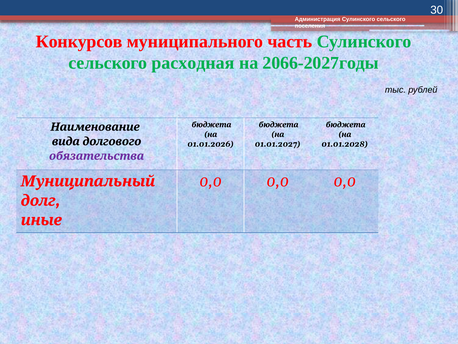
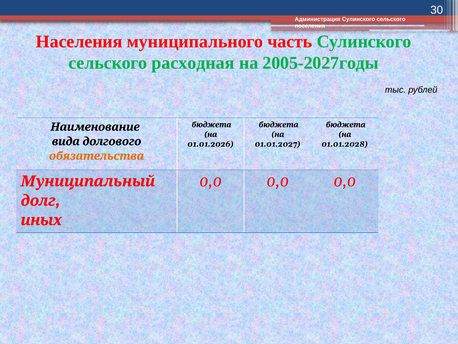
Конкурсов: Конкурсов -> Населения
2066-2027годы: 2066-2027годы -> 2005-2027годы
обязательства colour: purple -> orange
иные: иные -> иных
